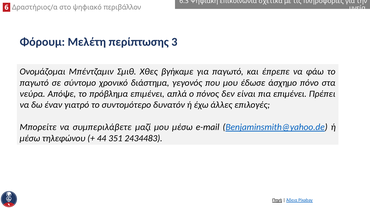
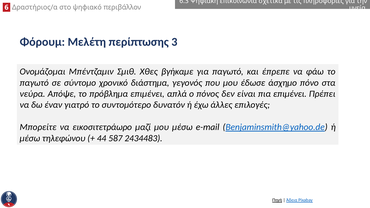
συμπεριλάβετε: συμπεριλάβετε -> εικοσιτετράωρο
351: 351 -> 587
